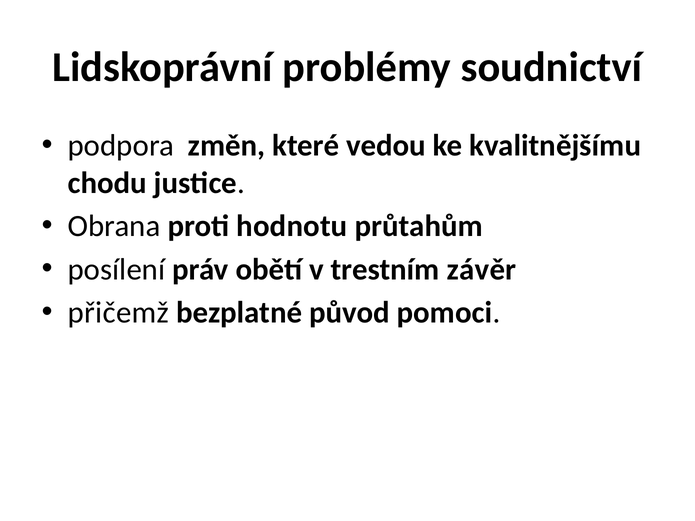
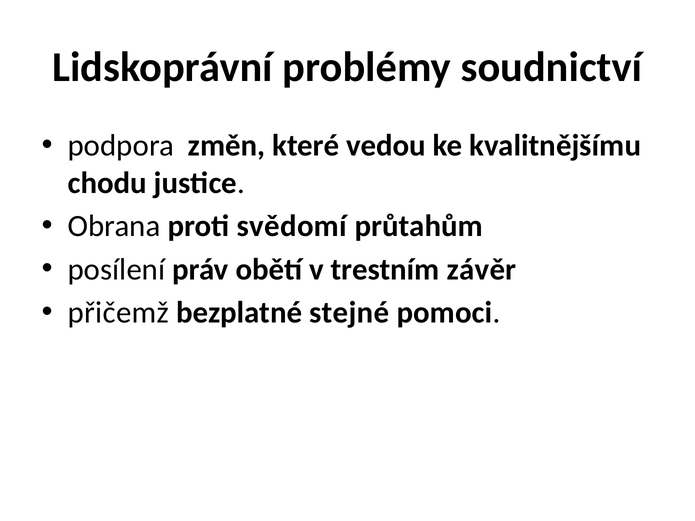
hodnotu: hodnotu -> svědomí
původ: původ -> stejné
